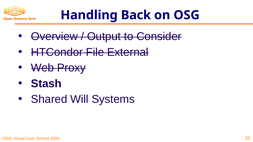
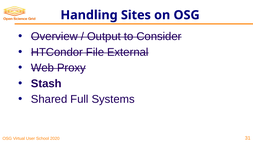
Back: Back -> Sites
Will: Will -> Full
